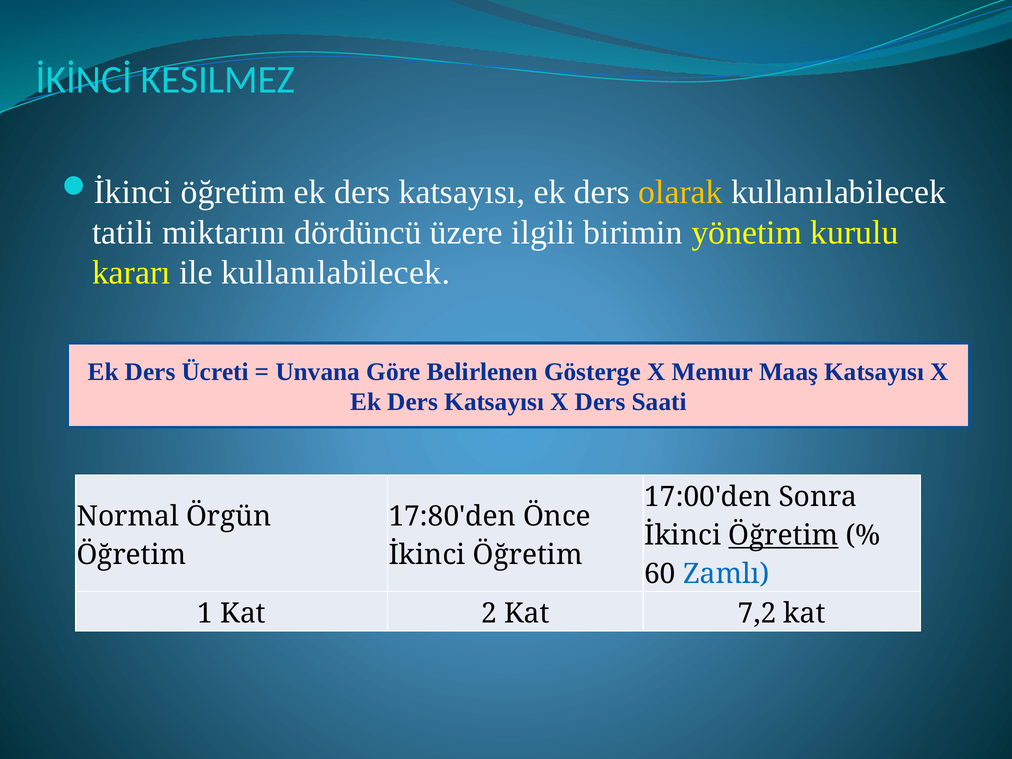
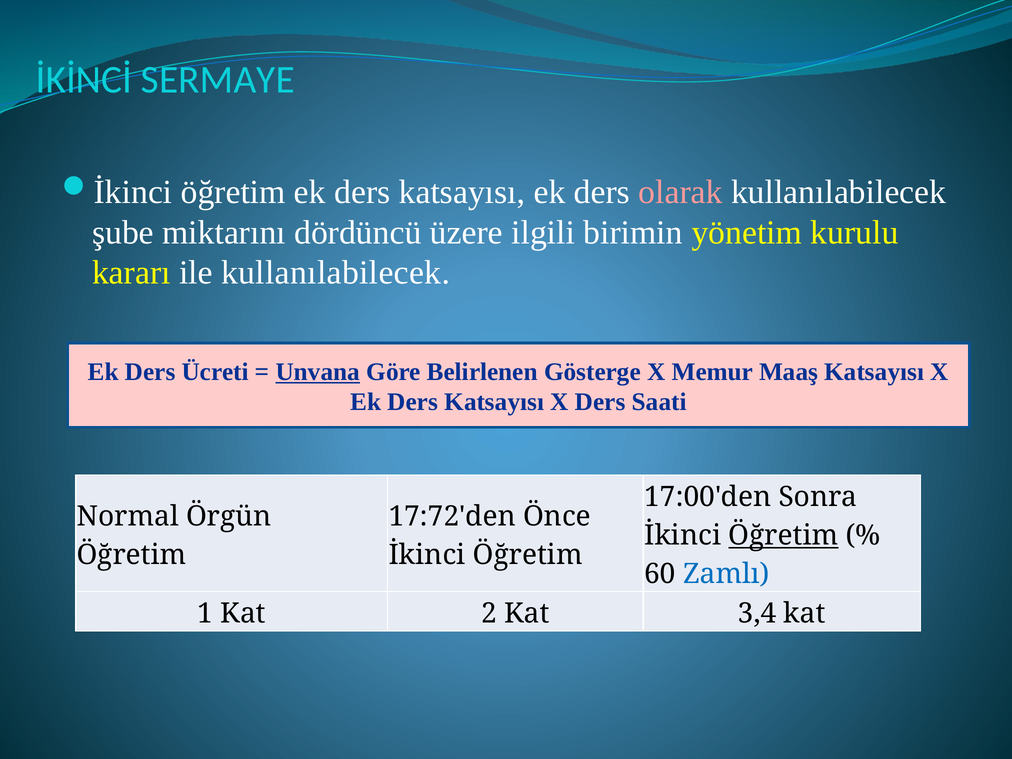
KESILMEZ: KESILMEZ -> SERMAYE
olarak colour: yellow -> pink
tatili: tatili -> şube
Unvana underline: none -> present
17:80'den: 17:80'den -> 17:72'den
7,2: 7,2 -> 3,4
